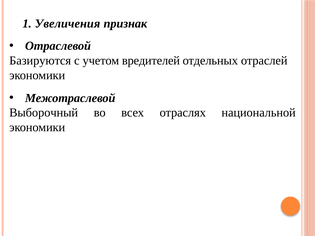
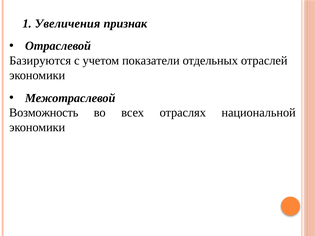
вредителей: вредителей -> показатели
Выборочный: Выборочный -> Возможность
